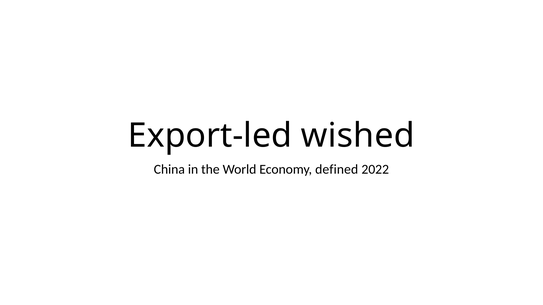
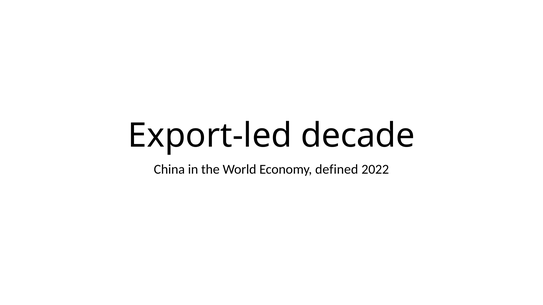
wished: wished -> decade
